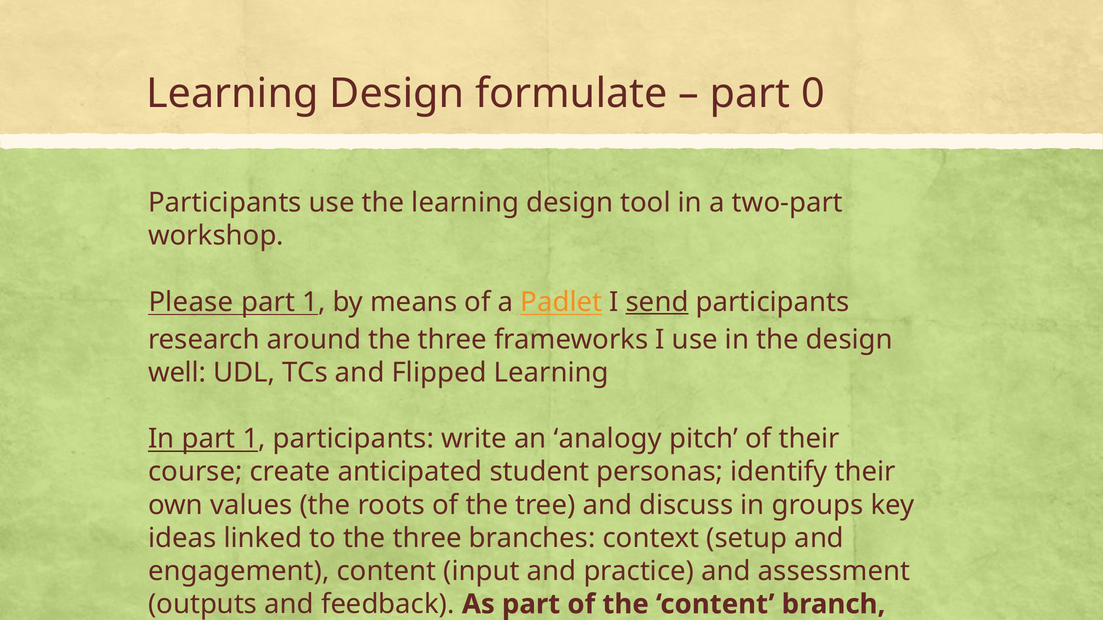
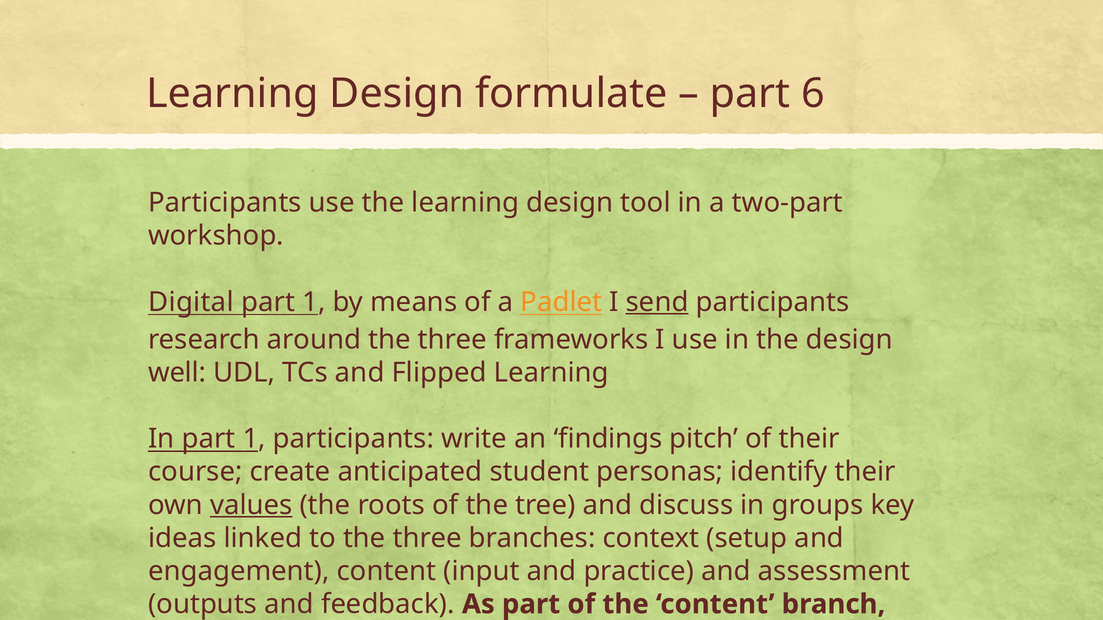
0: 0 -> 6
Please: Please -> Digital
analogy: analogy -> findings
values underline: none -> present
